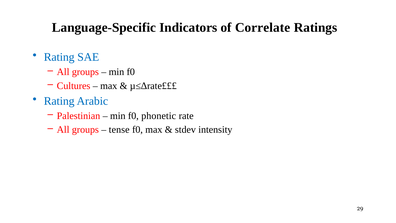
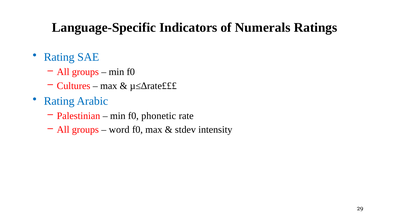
Correlate: Correlate -> Numerals
tense: tense -> word
